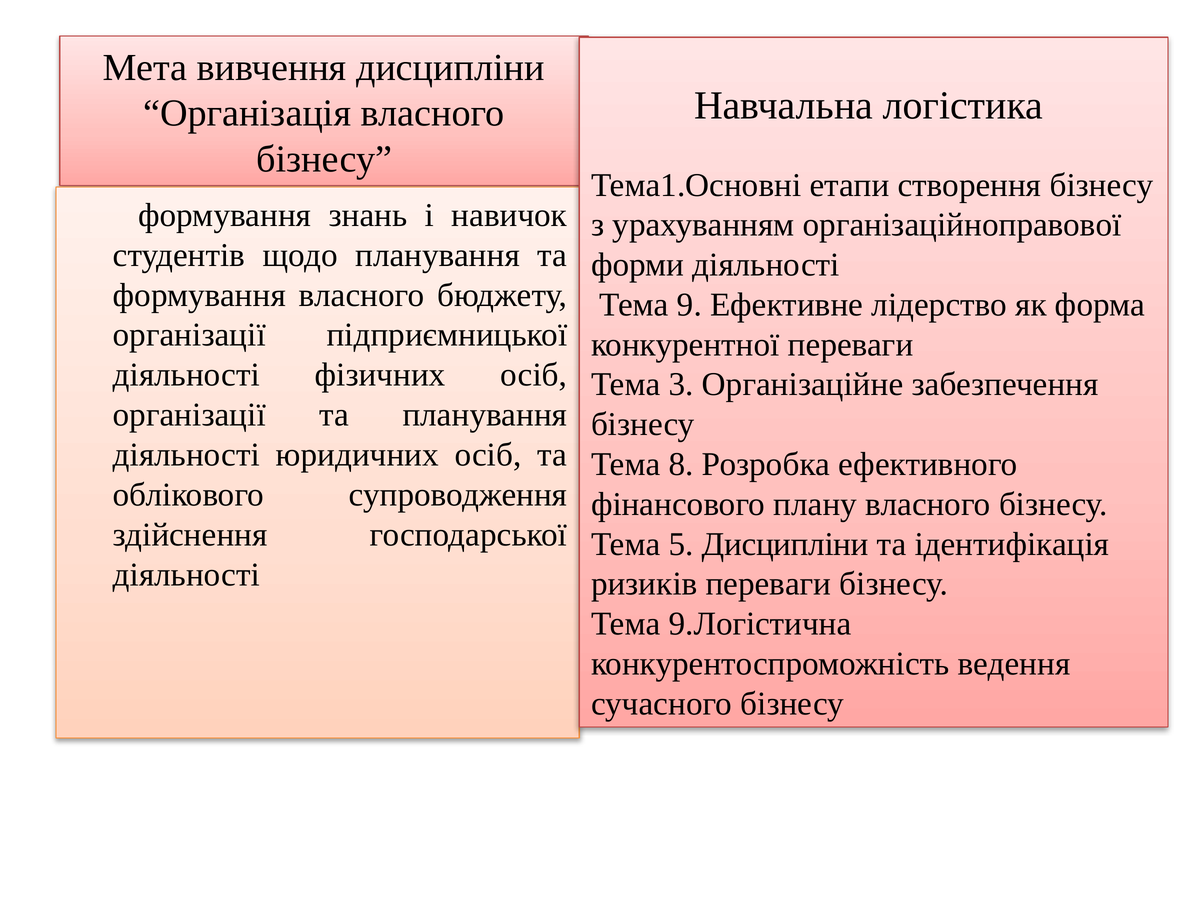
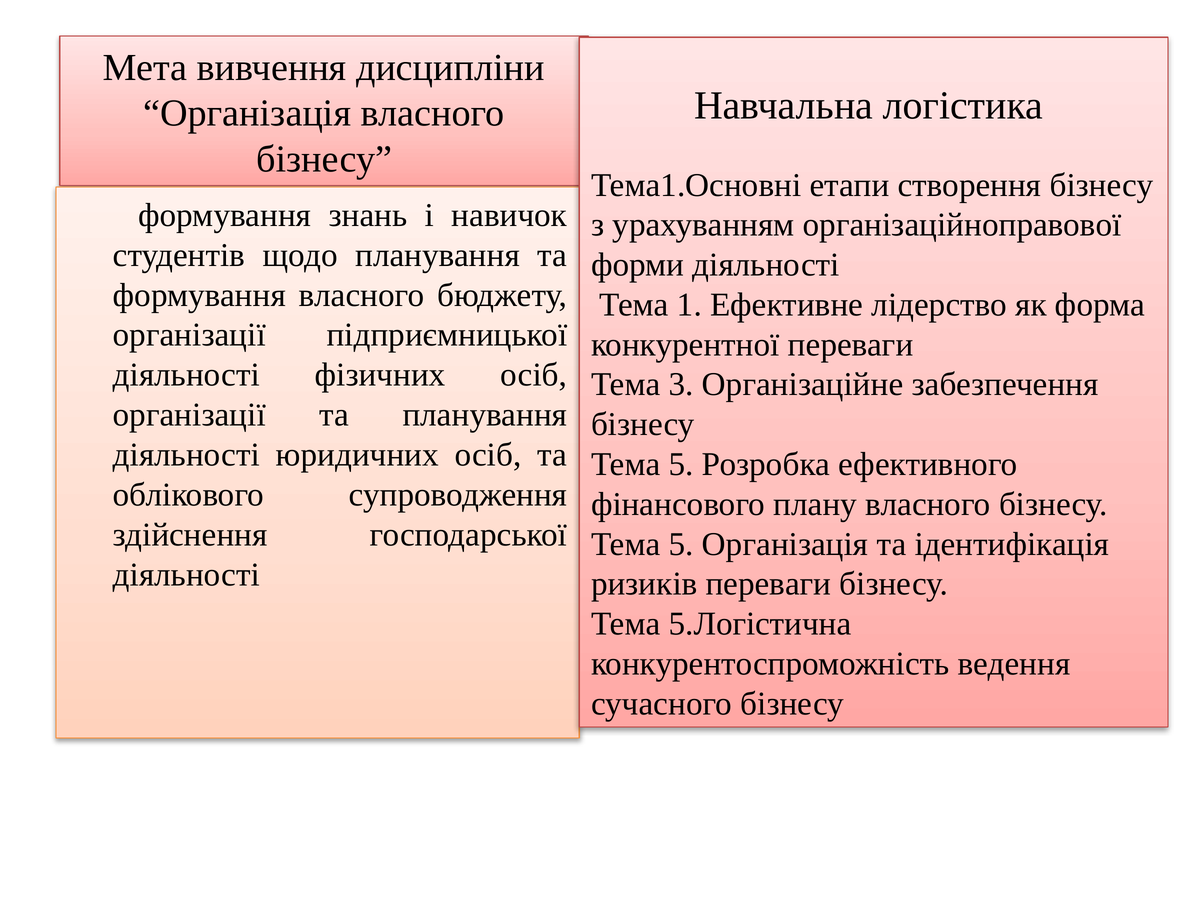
9: 9 -> 1
8 at (681, 464): 8 -> 5
5 Дисципліни: Дисципліни -> Організація
9.Логістична: 9.Логістична -> 5.Логістична
